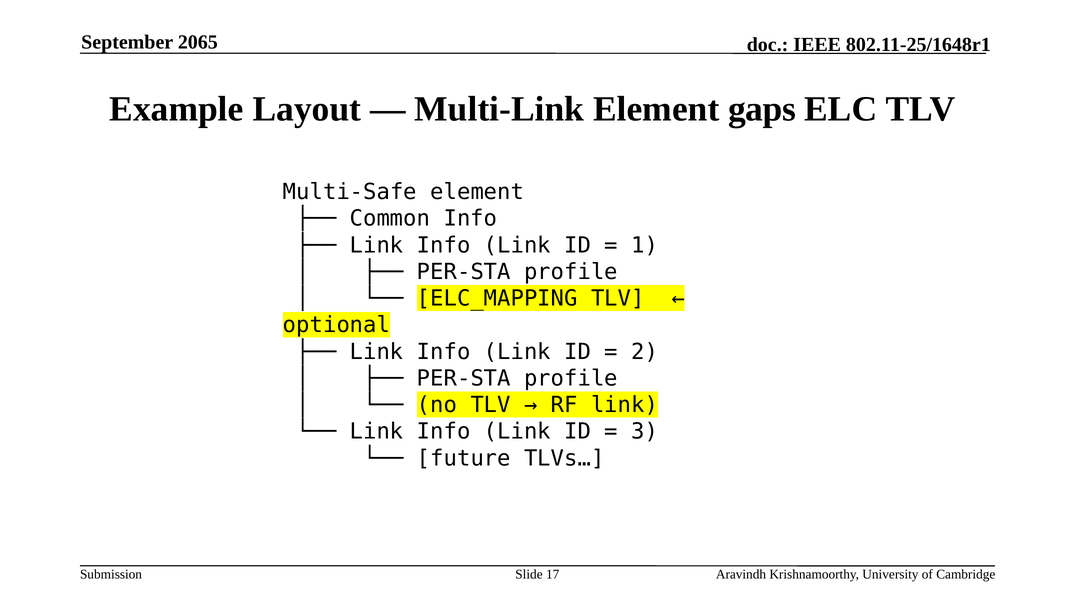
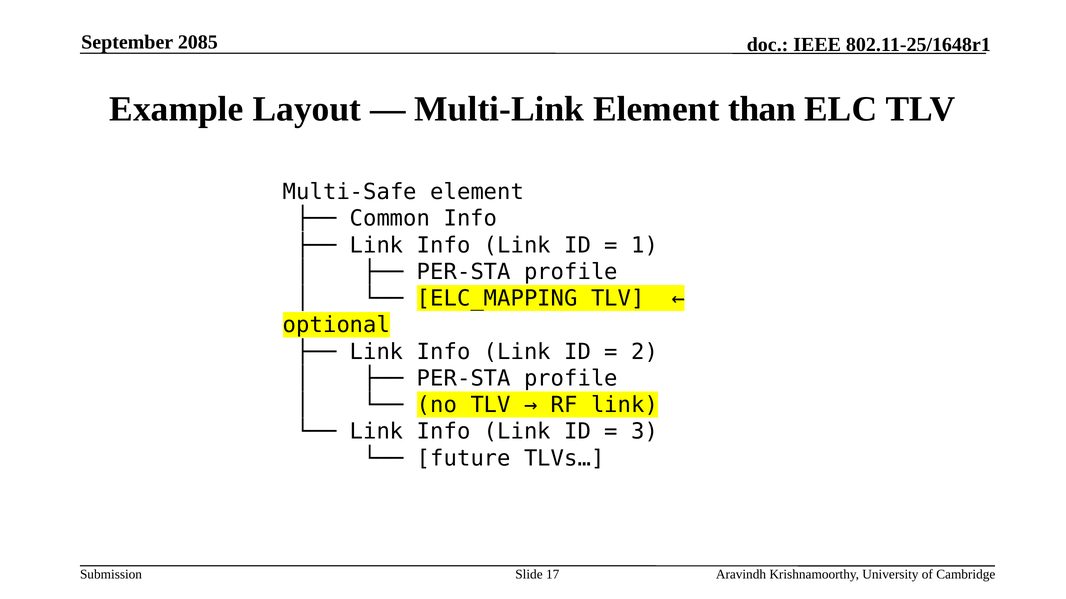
2065: 2065 -> 2085
gaps: gaps -> than
